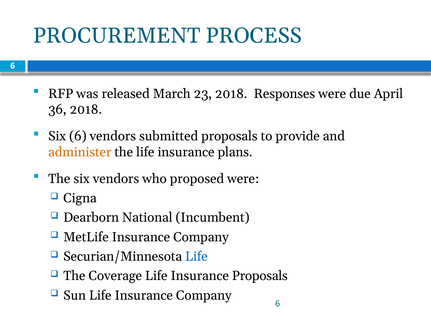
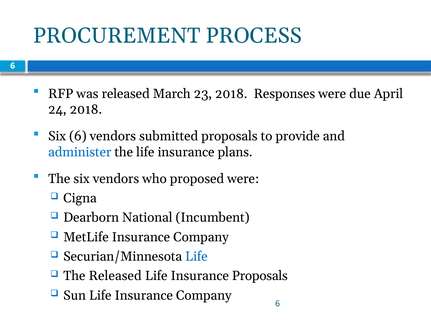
36: 36 -> 24
administer colour: orange -> blue
The Coverage: Coverage -> Released
